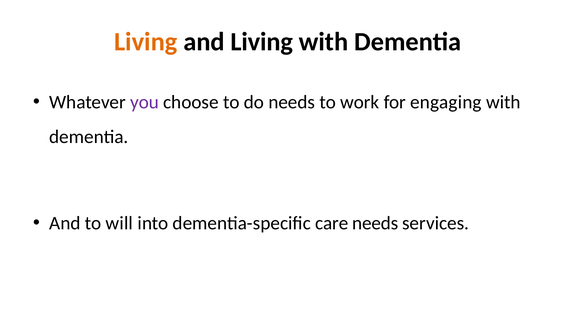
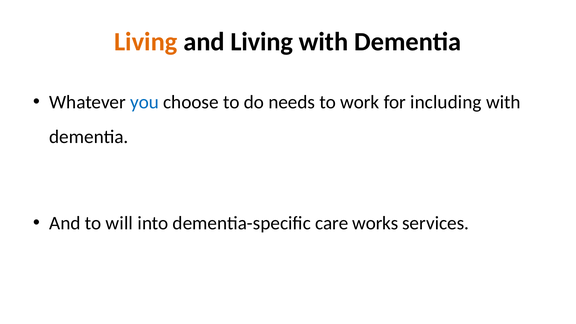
you colour: purple -> blue
engaging: engaging -> including
care needs: needs -> works
